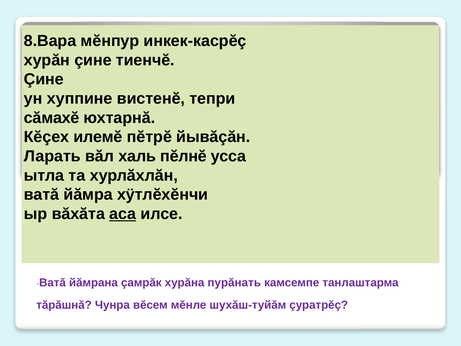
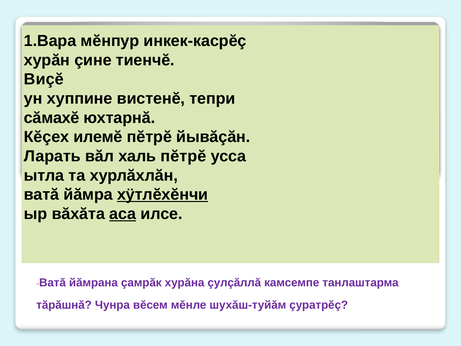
8.Вара: 8.Вара -> 1.Вара
Çине at (44, 79): Çине -> Виçĕ
халь пĕлнĕ: пĕлнĕ -> пĕтрĕ
хÿтлĕхĕнчи underline: none -> present
пурăнать: пурăнать -> çулçăллă
